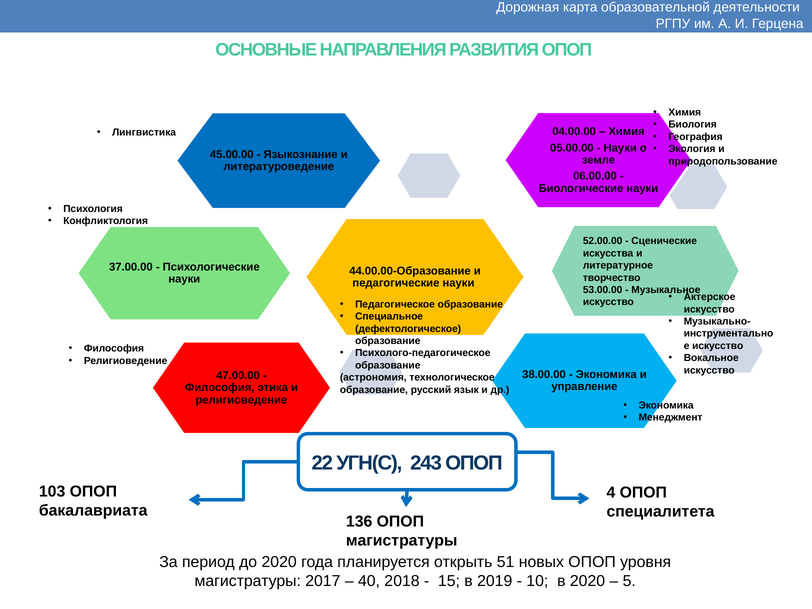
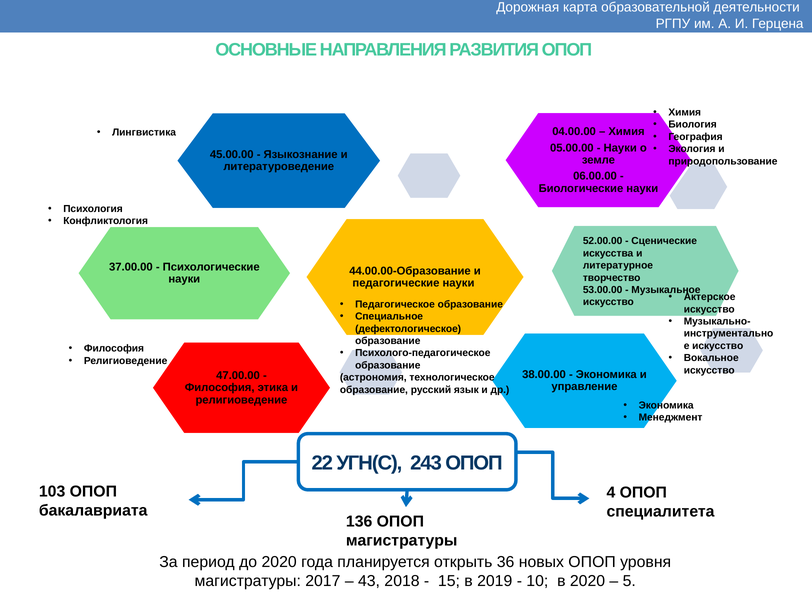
51: 51 -> 36
40: 40 -> 43
